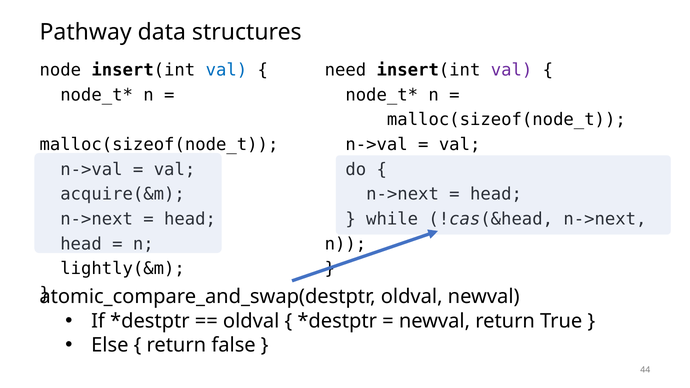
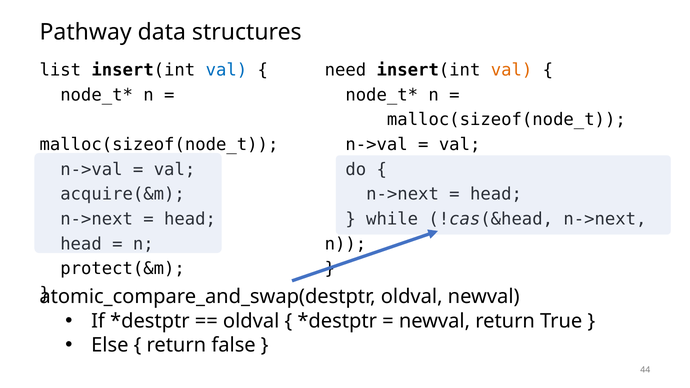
node: node -> list
val at (512, 70) colour: purple -> orange
lightly(&m: lightly(&m -> protect(&m
